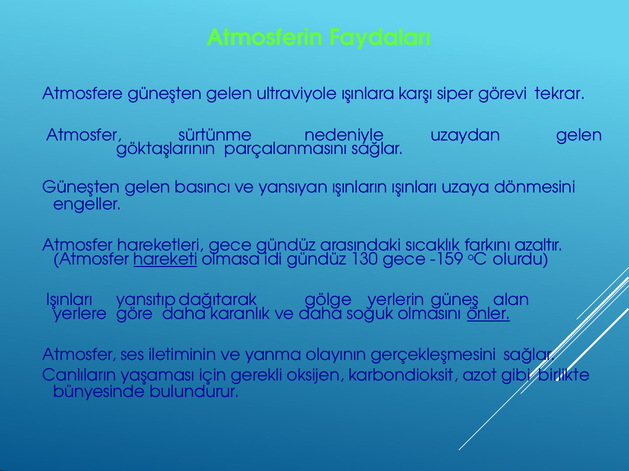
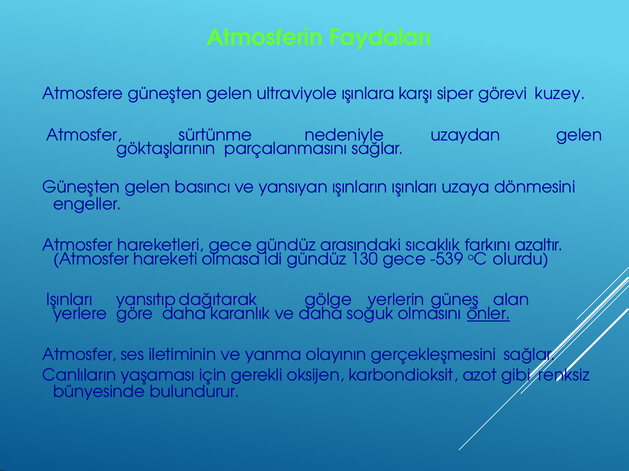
tekrar: tekrar -> kuzey
hareketi underline: present -> none
-159: -159 -> -539
birlikte: birlikte -> renksiz
